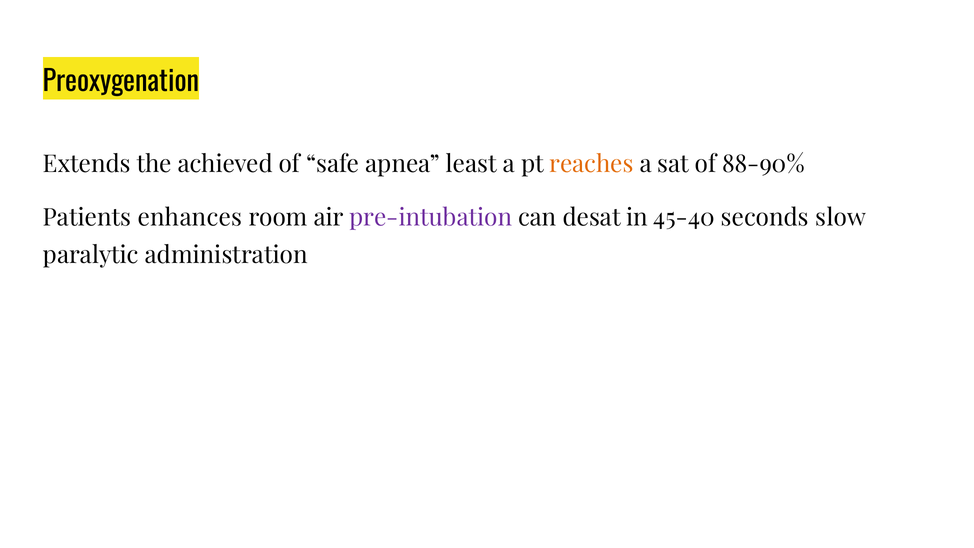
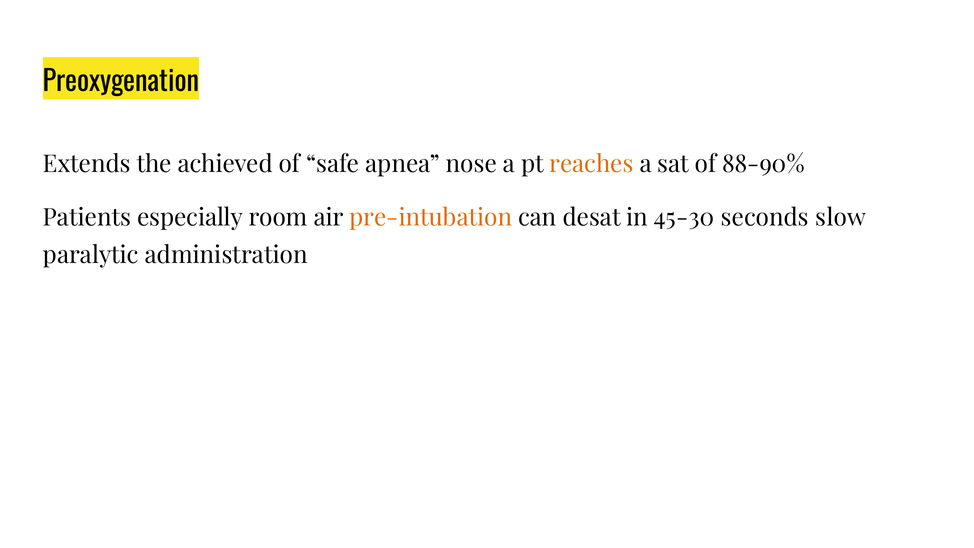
least: least -> nose
enhances: enhances -> especially
pre-intubation colour: purple -> orange
45-40: 45-40 -> 45-30
